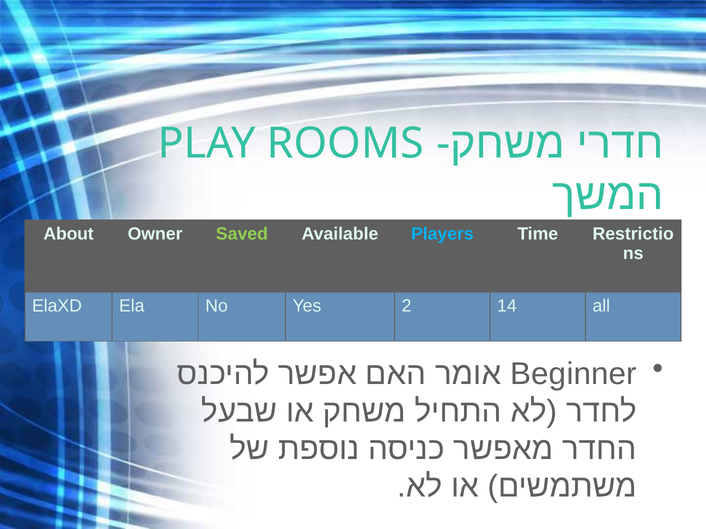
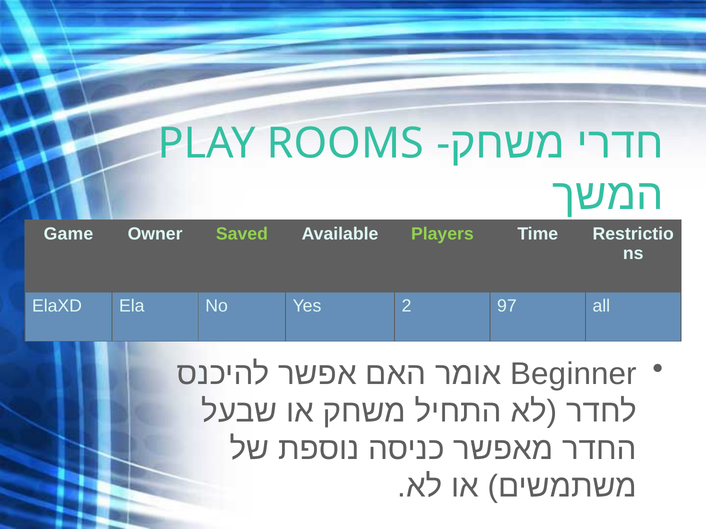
About: About -> Game
Players colour: light blue -> light green
14: 14 -> 97
